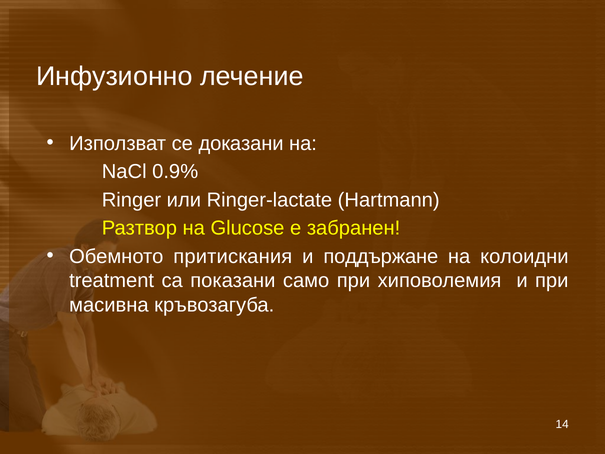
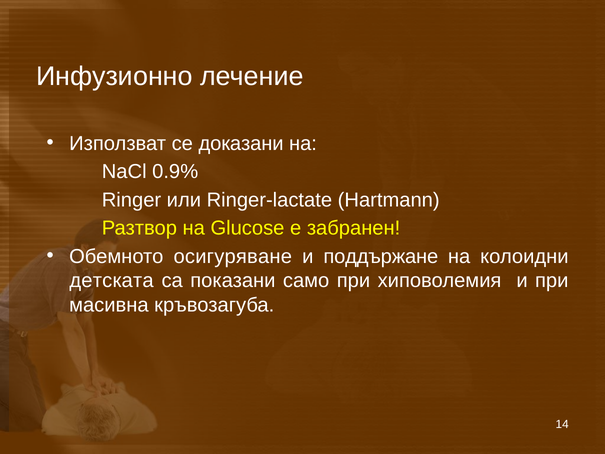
притискания: притискания -> осигуряване
treatment: treatment -> детската
